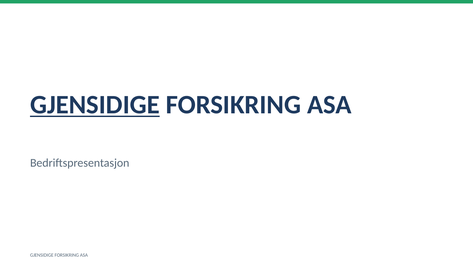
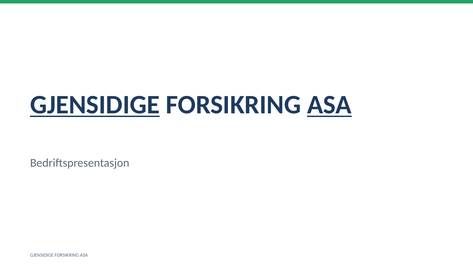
ASA at (329, 105) underline: none -> present
